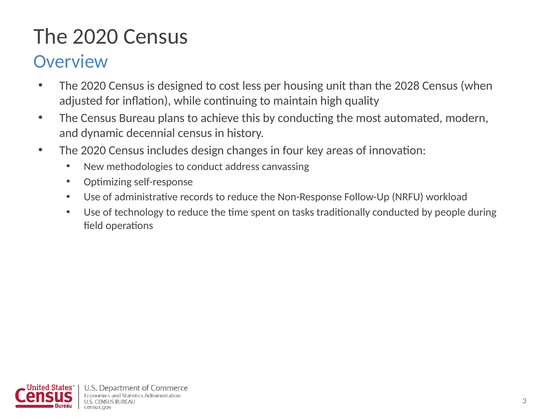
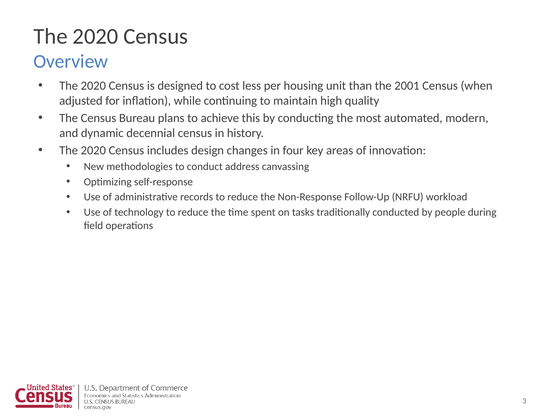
2028: 2028 -> 2001
